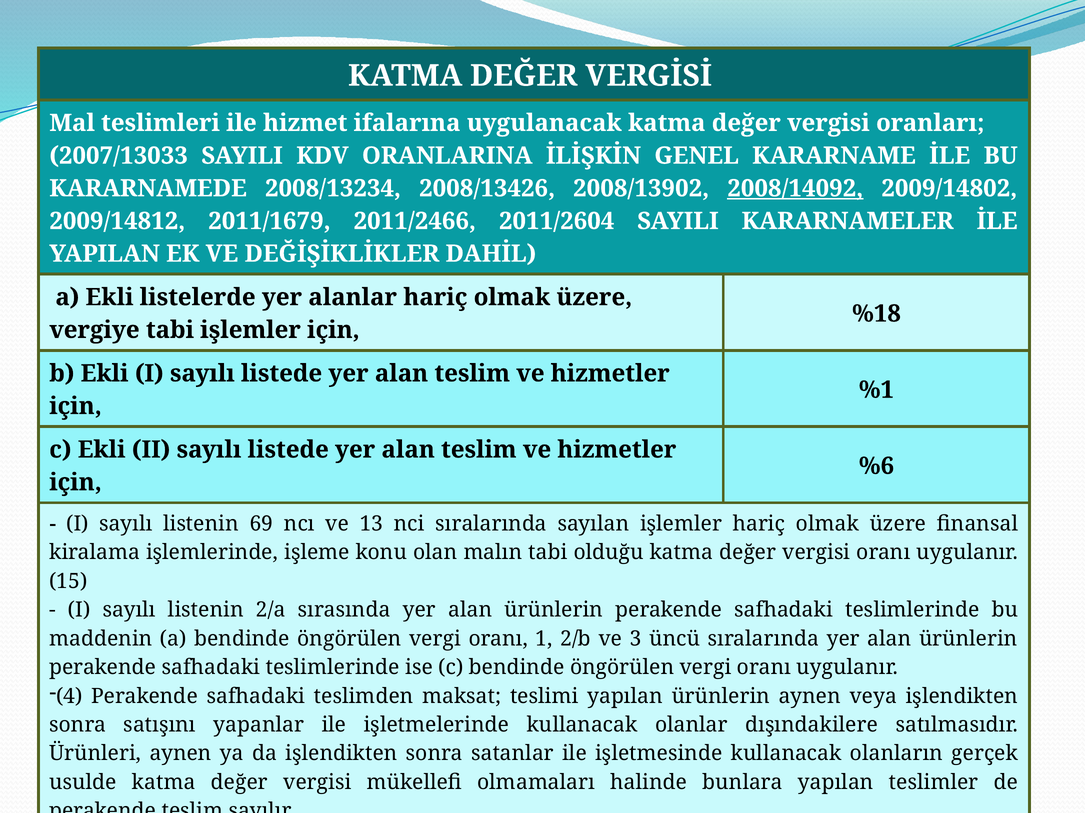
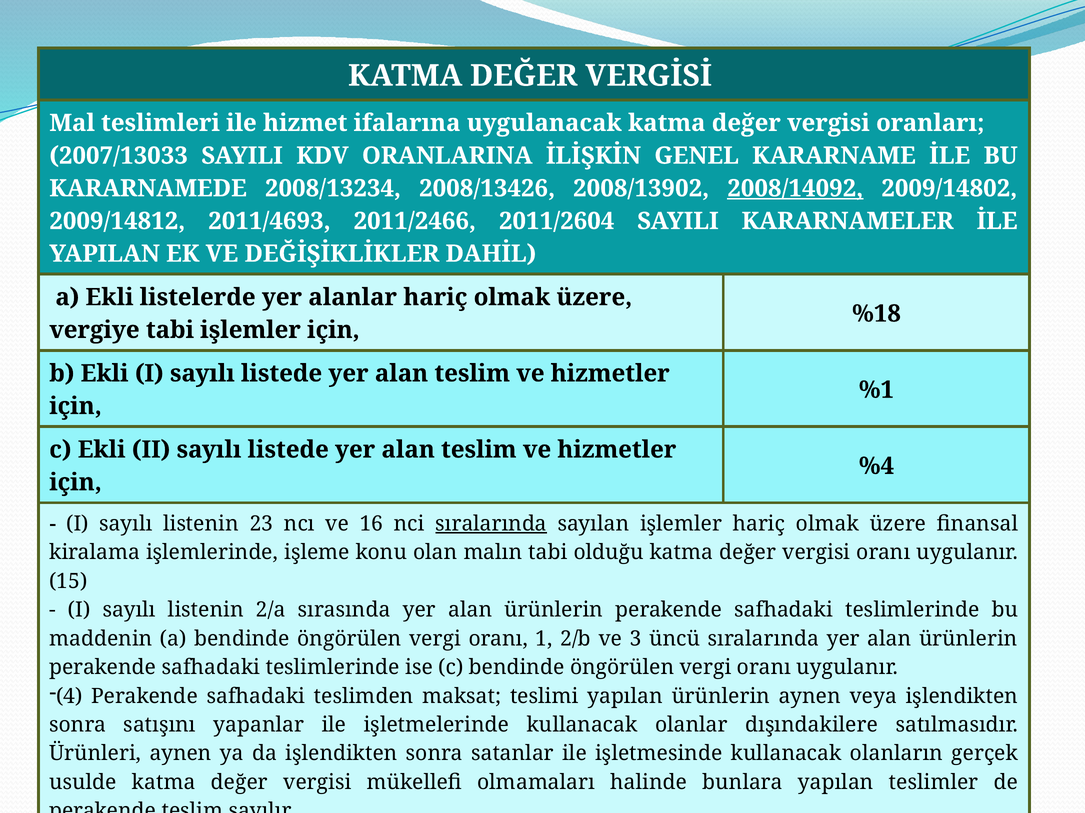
2011/1679: 2011/1679 -> 2011/4693
%6: %6 -> %4
69: 69 -> 23
13: 13 -> 16
sıralarında at (491, 524) underline: none -> present
